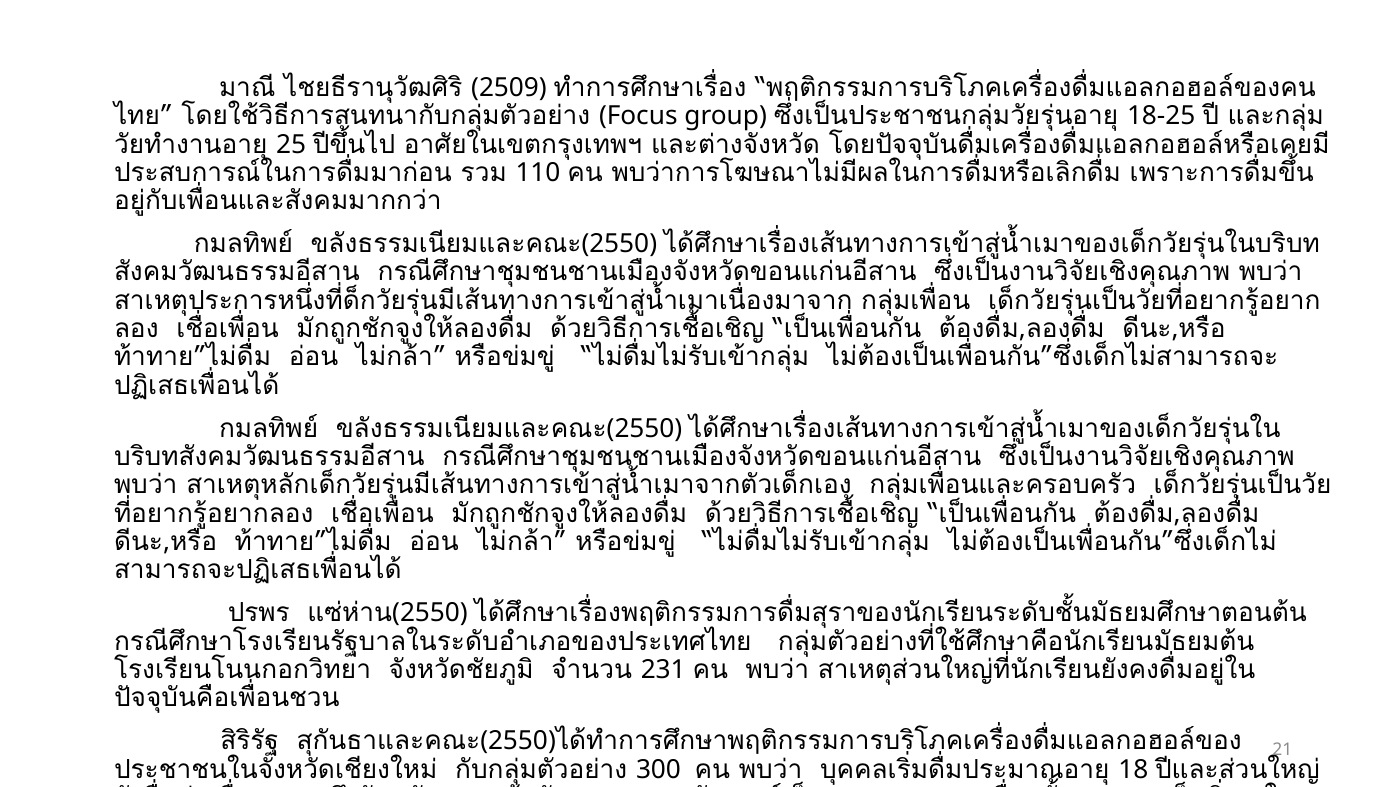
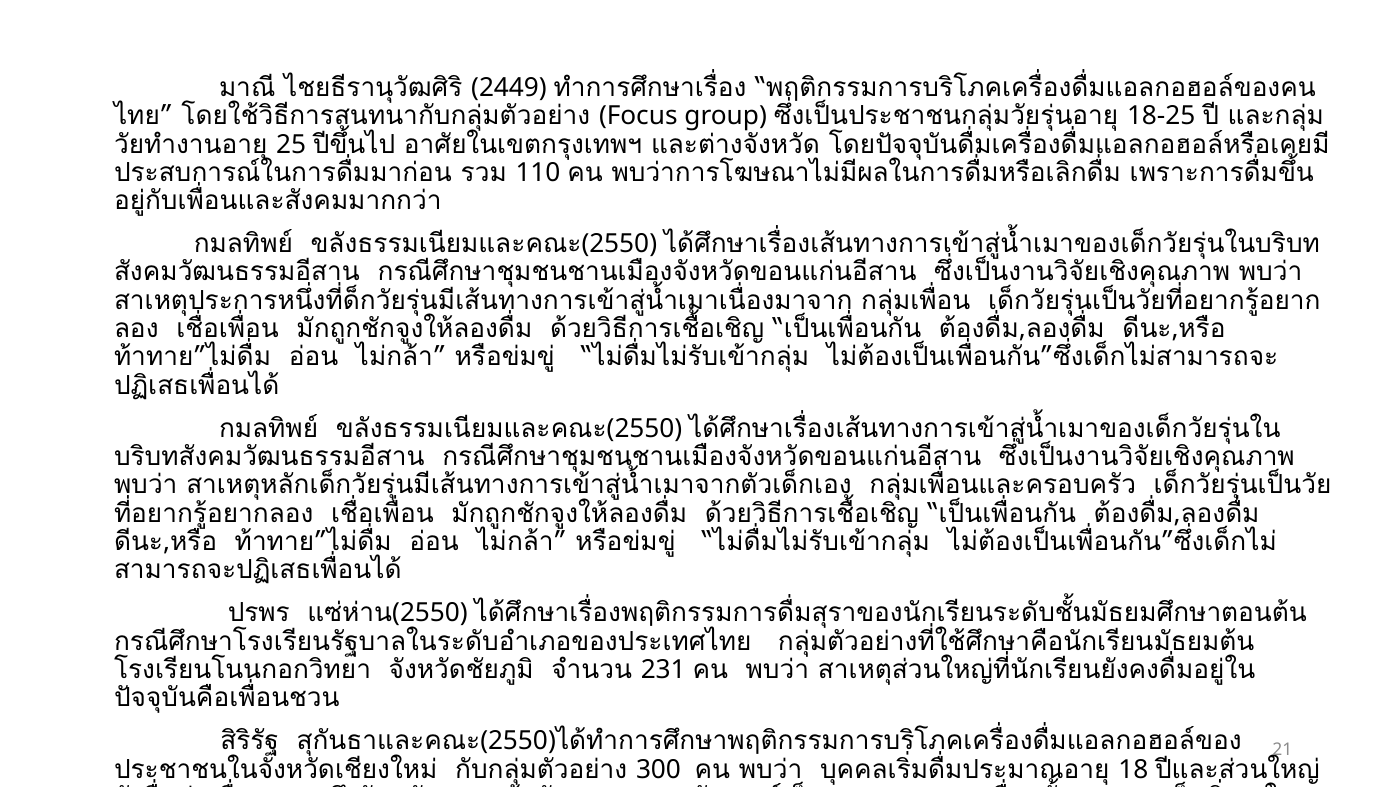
2509: 2509 -> 2449
